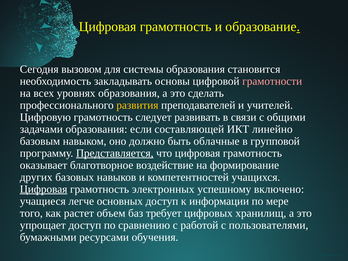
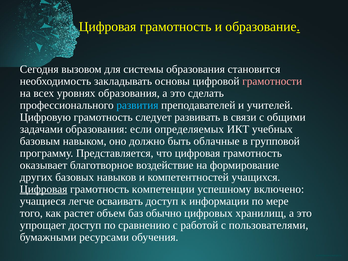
развития colour: yellow -> light blue
составляющей: составляющей -> определяемых
линейно: линейно -> учебных
Представляется underline: present -> none
электронных: электронных -> компетенции
основных: основных -> осваивать
требует: требует -> обычно
